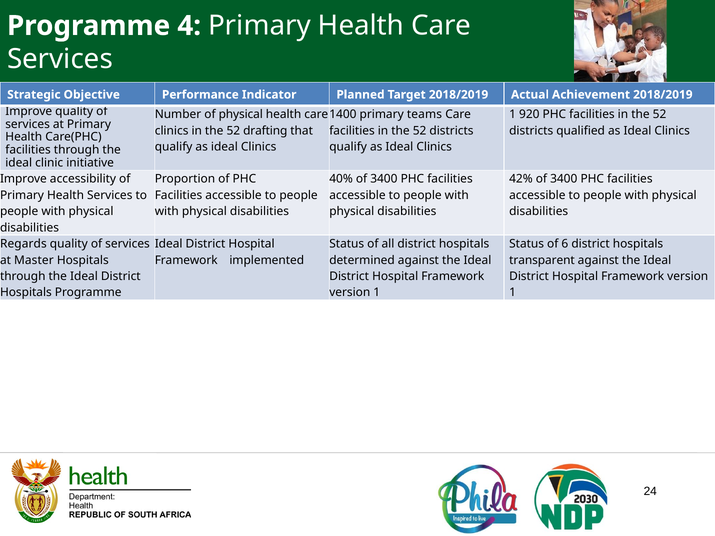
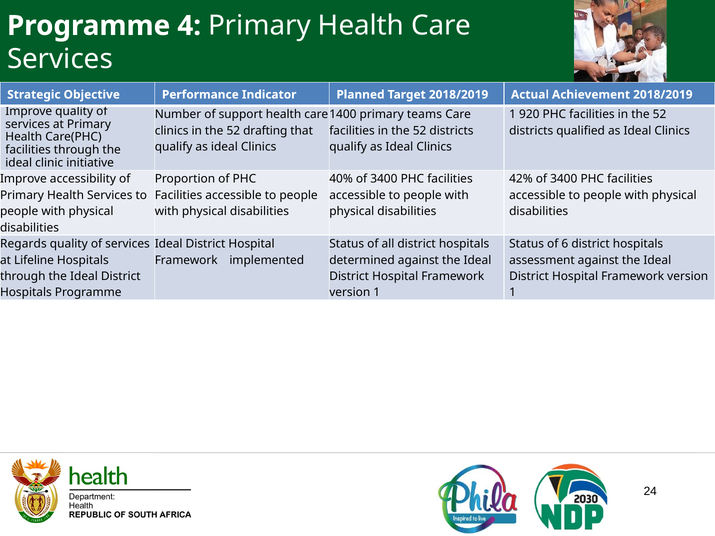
of physical: physical -> support
Master: Master -> Lifeline
transparent: transparent -> assessment
